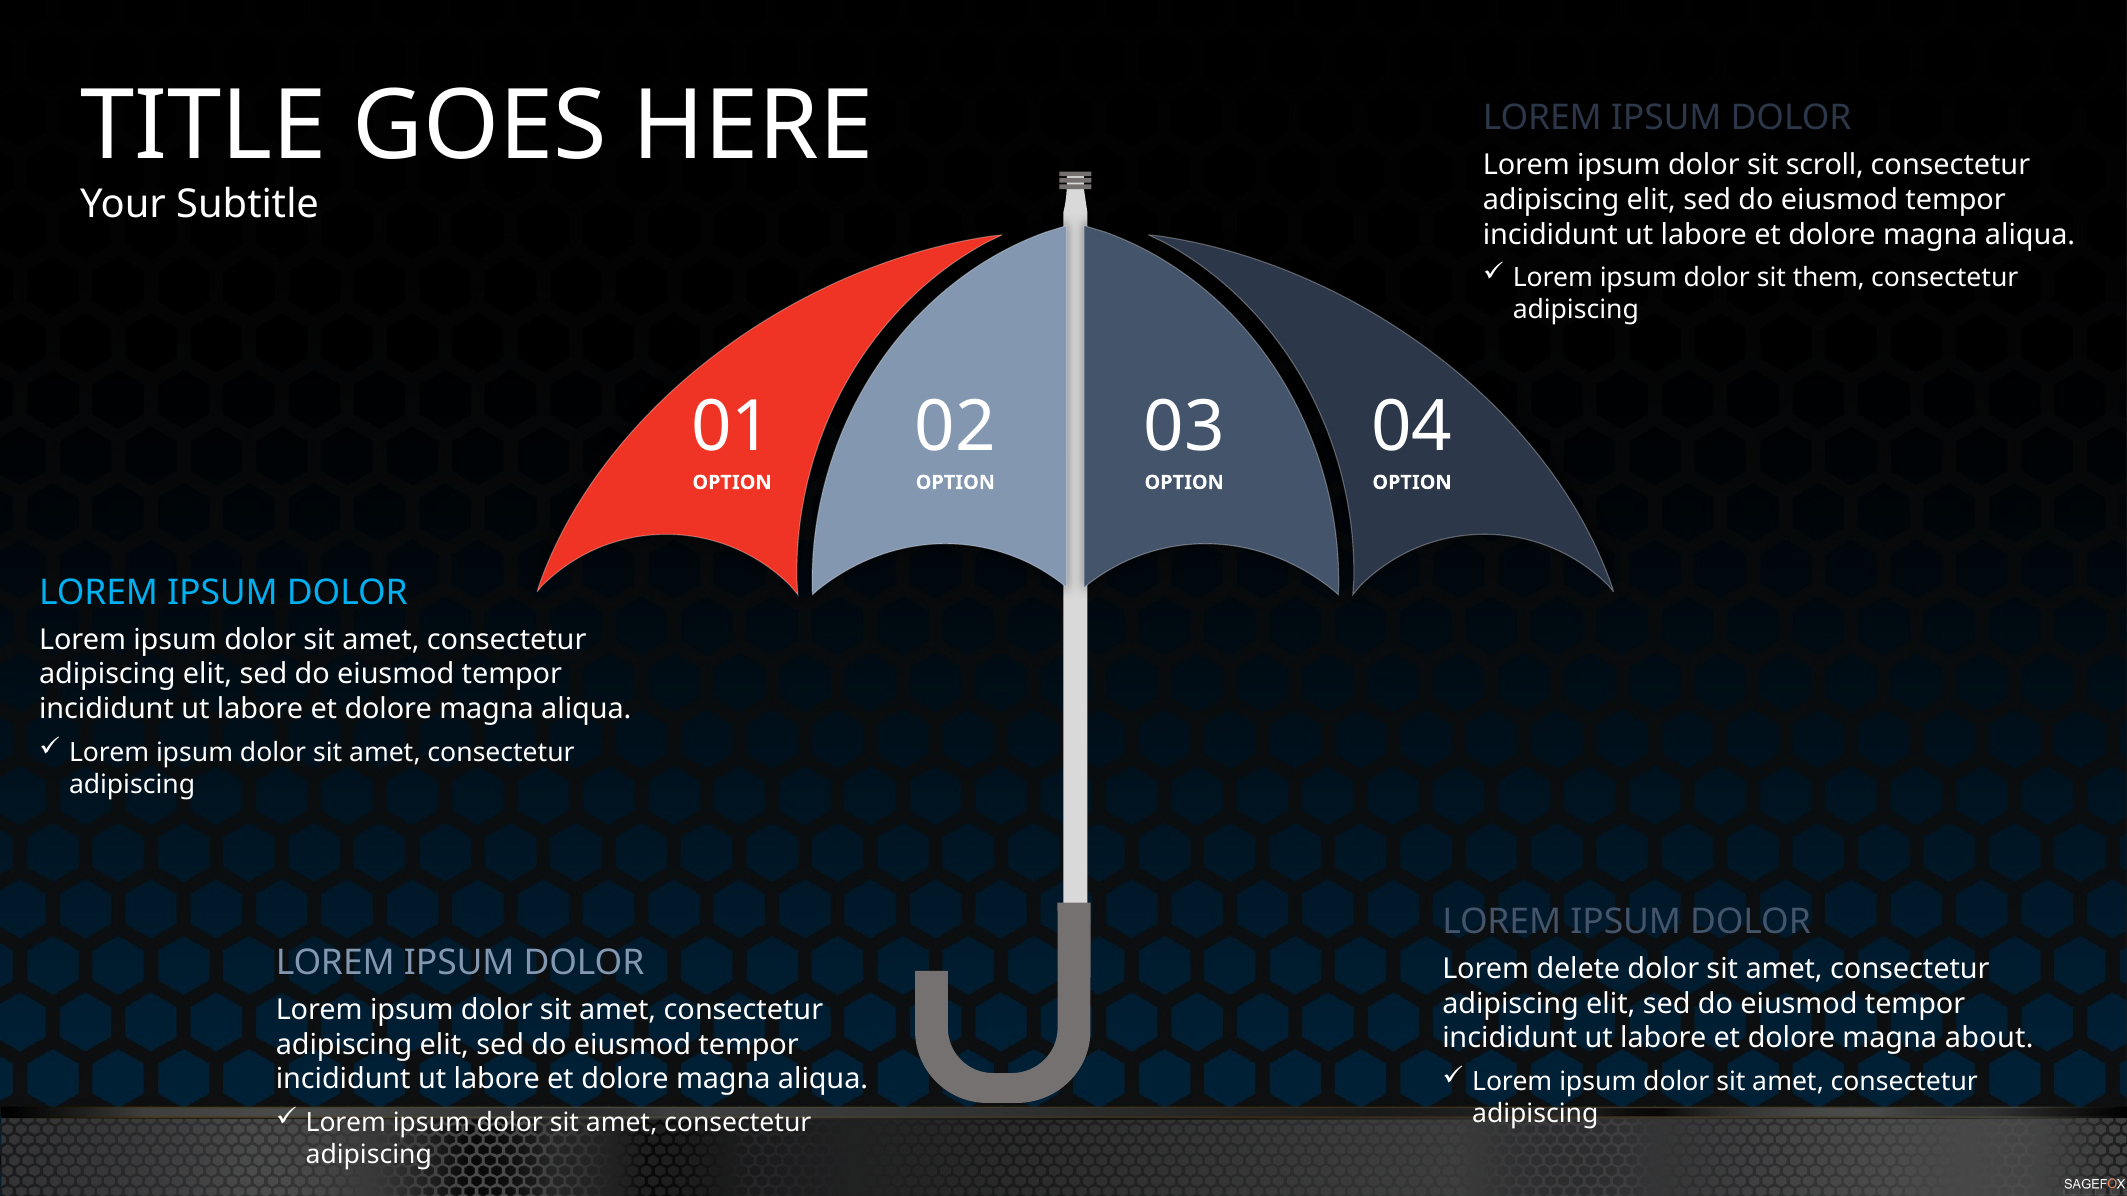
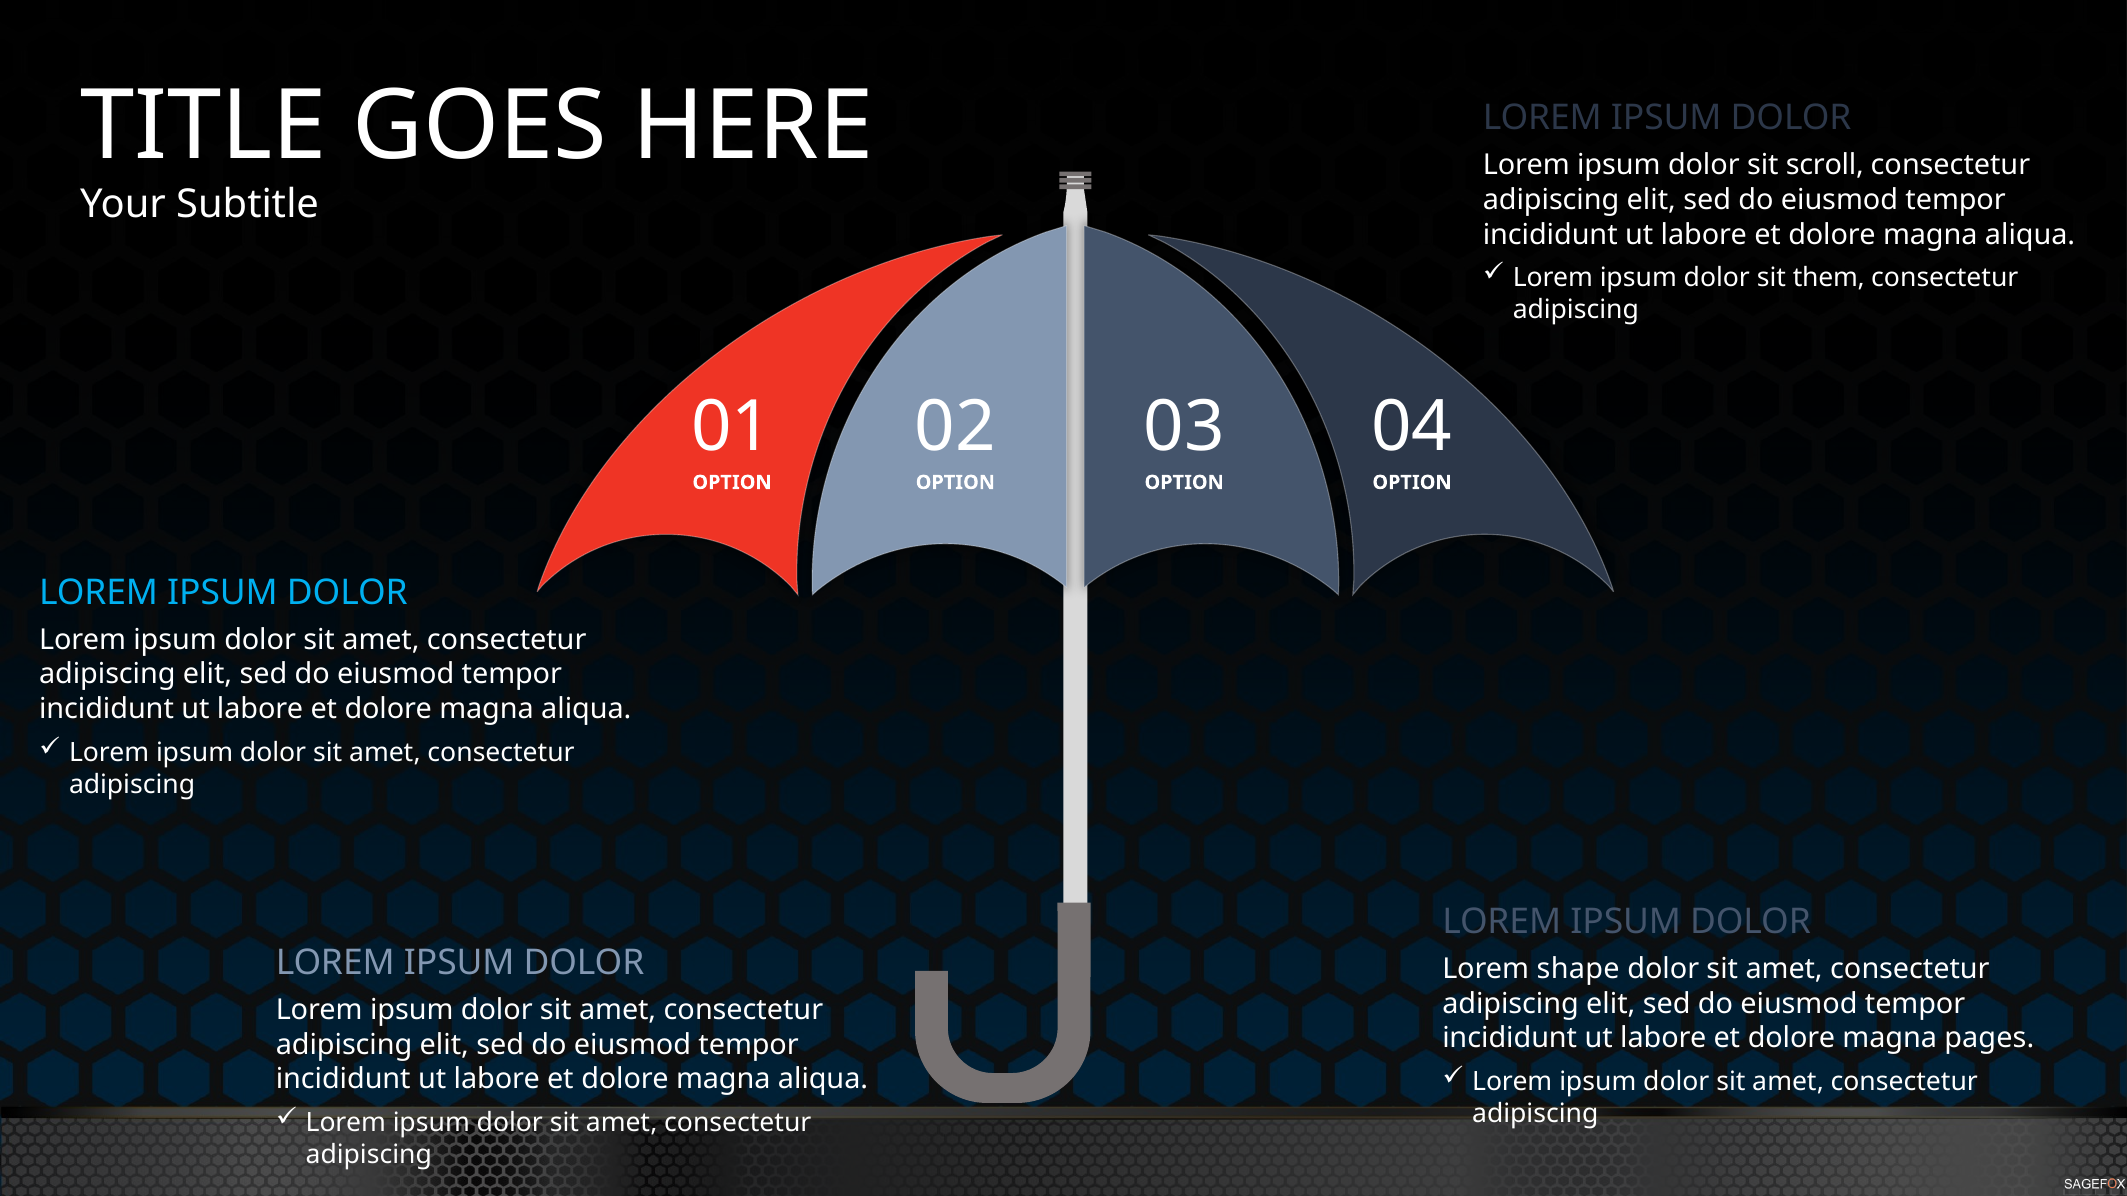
delete: delete -> shape
about: about -> pages
